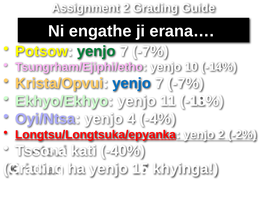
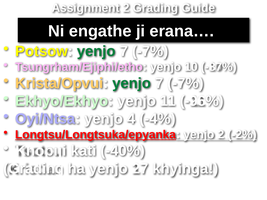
-14%: -14% -> -87%
yenjo at (132, 83) colour: blue -> green
-18%: -18% -> -96%
Tssona: Tssona -> Khopiji
15: 15 -> 27
